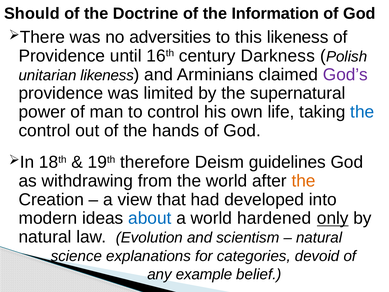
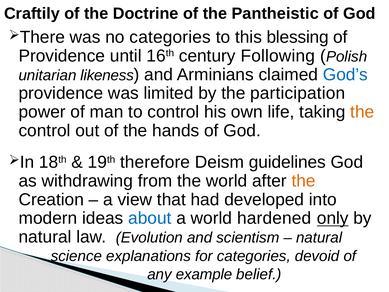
Should: Should -> Craftily
Information: Information -> Pantheistic
no adversities: adversities -> categories
this likeness: likeness -> blessing
Darkness: Darkness -> Following
God’s colour: purple -> blue
supernatural: supernatural -> participation
the at (362, 112) colour: blue -> orange
